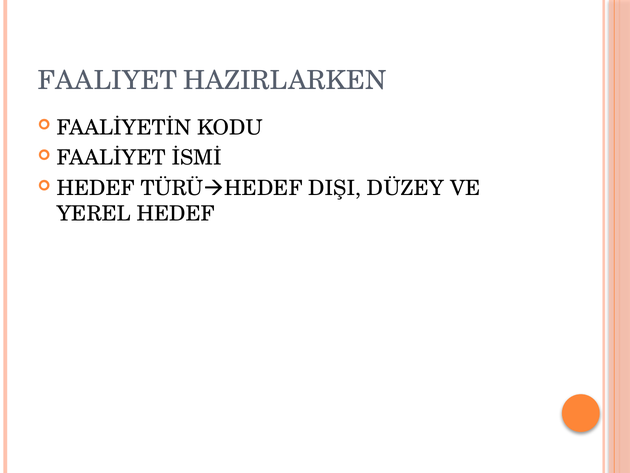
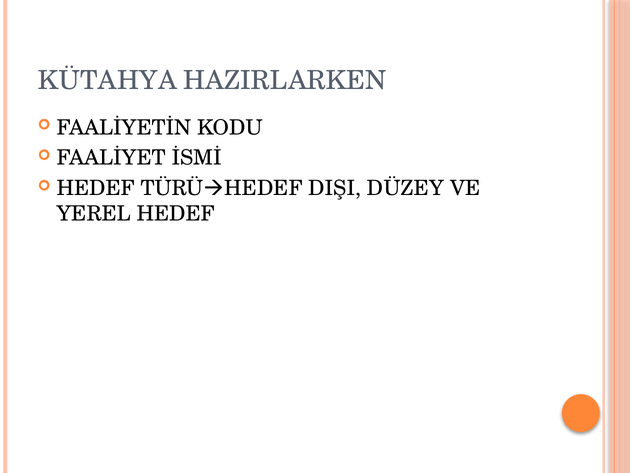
FAALIYET: FAALIYET -> KÜTAHYA
